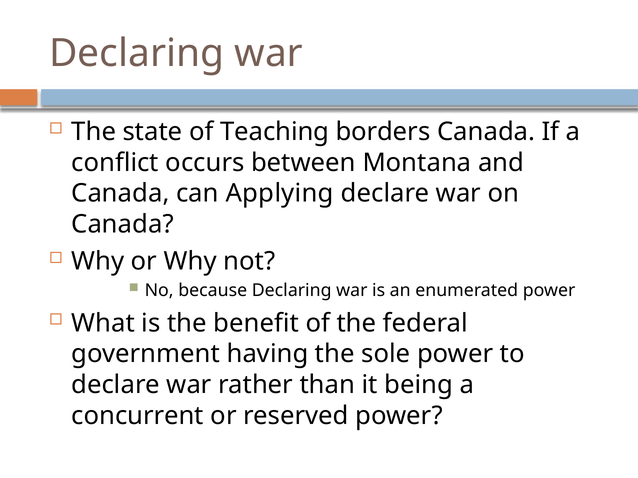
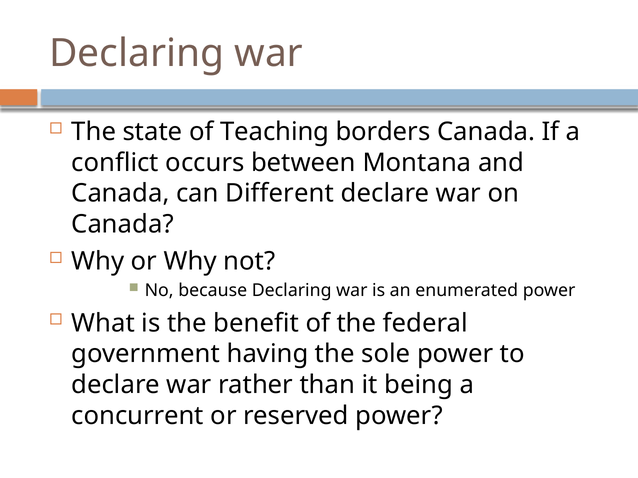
Applying: Applying -> Different
